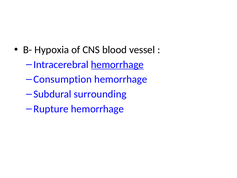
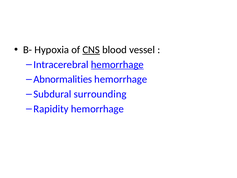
CNS underline: none -> present
Consumption: Consumption -> Abnormalities
Rupture: Rupture -> Rapidity
